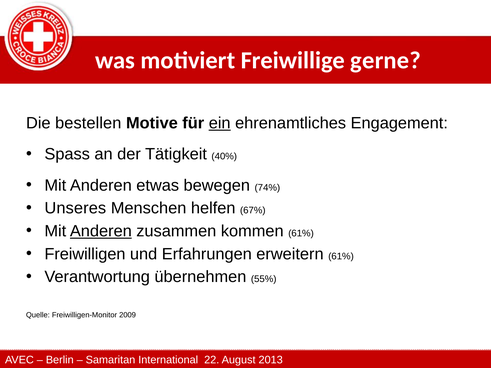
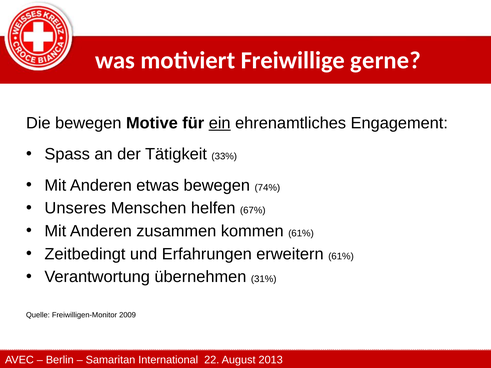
Die bestellen: bestellen -> bewegen
40%: 40% -> 33%
Anderen at (101, 231) underline: present -> none
Freiwilligen: Freiwilligen -> Zeitbedingt
55%: 55% -> 31%
